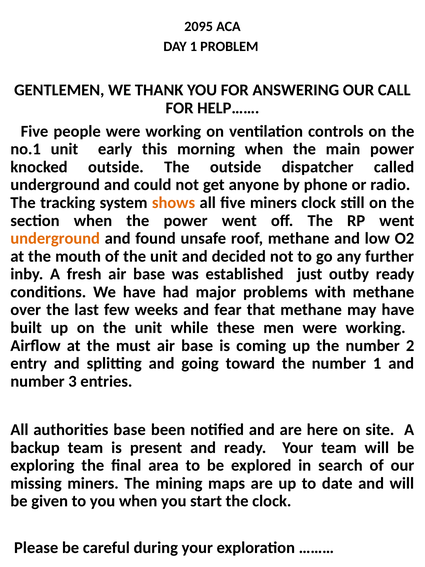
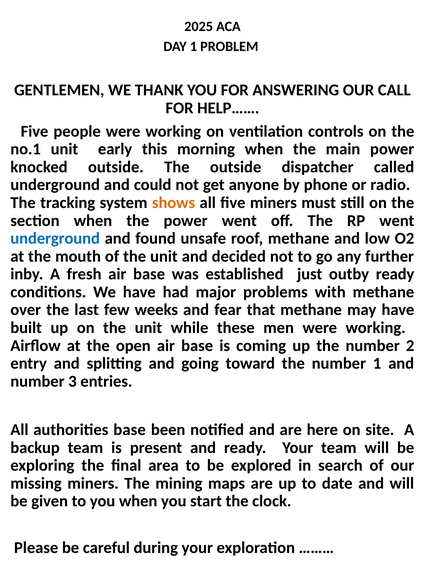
2095: 2095 -> 2025
miners clock: clock -> must
underground at (55, 238) colour: orange -> blue
must: must -> open
